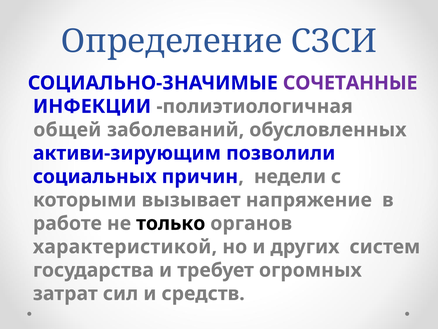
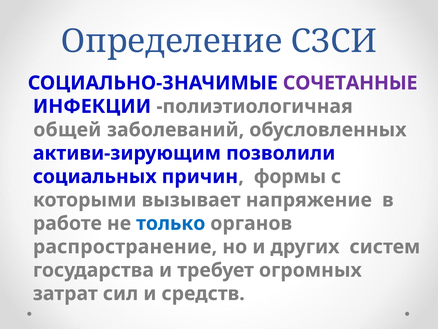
недели: недели -> формы
только colour: black -> blue
характеристикой: характеристикой -> распространение
